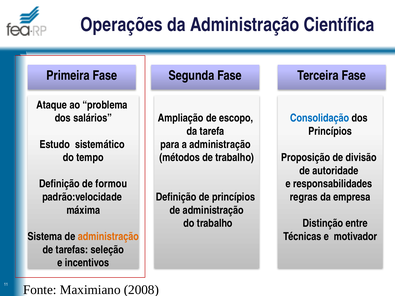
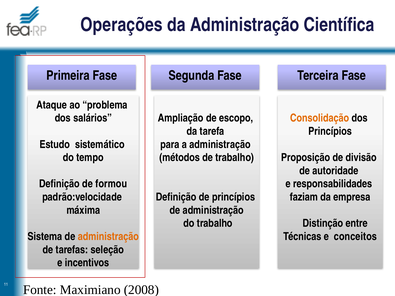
Consolidação colour: blue -> orange
regras: regras -> faziam
motivador: motivador -> conceitos
